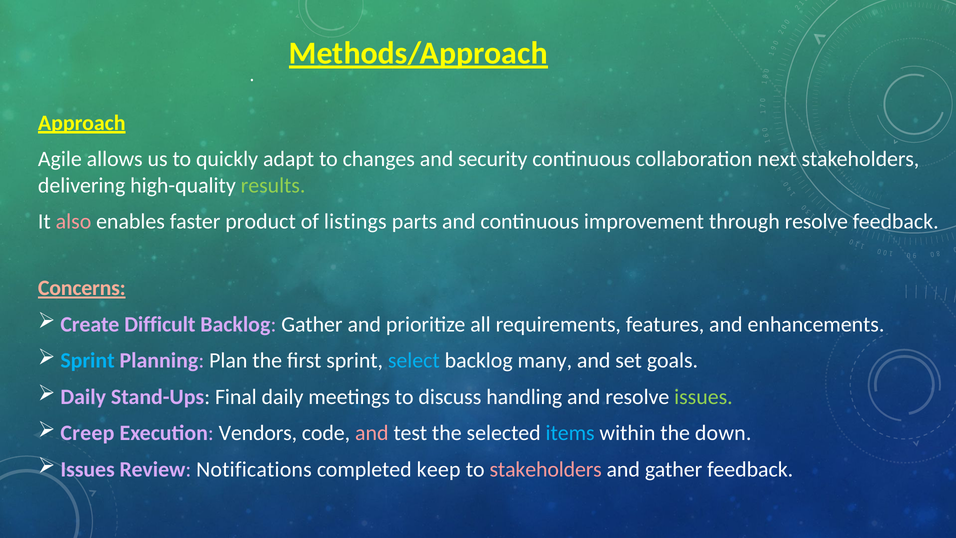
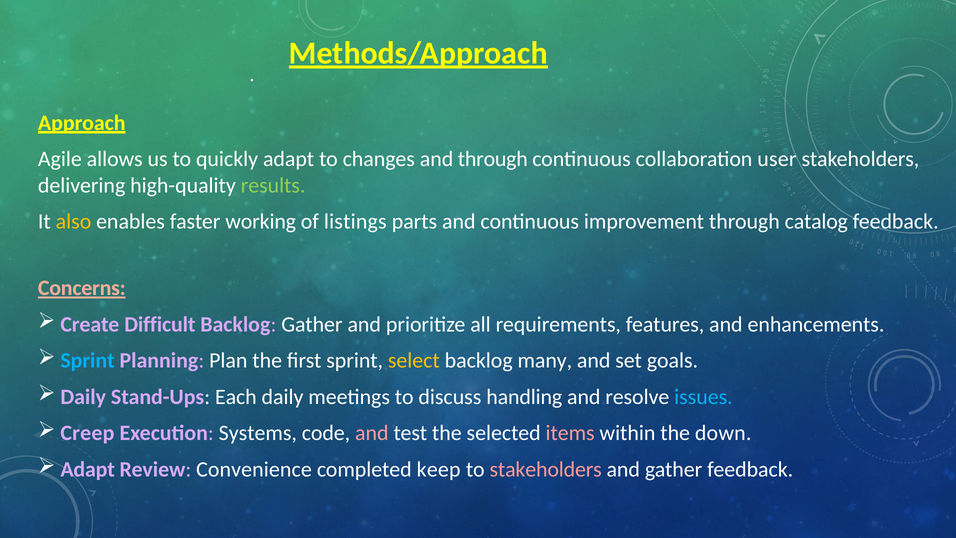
and security: security -> through
next: next -> user
also colour: pink -> yellow
product: product -> working
through resolve: resolve -> catalog
select colour: light blue -> yellow
Final: Final -> Each
issues at (703, 397) colour: light green -> light blue
Vendors: Vendors -> Systems
items colour: light blue -> pink
Issues at (88, 469): Issues -> Adapt
Notifications: Notifications -> Convenience
